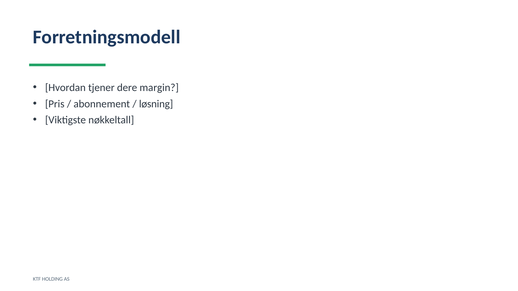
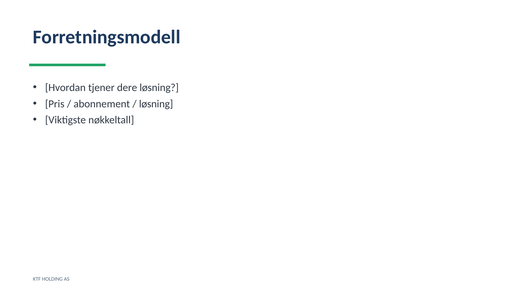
dere margin: margin -> løsning
